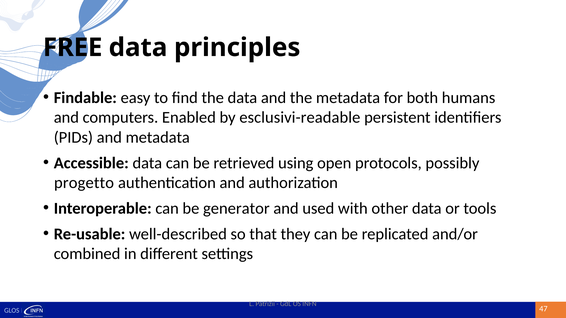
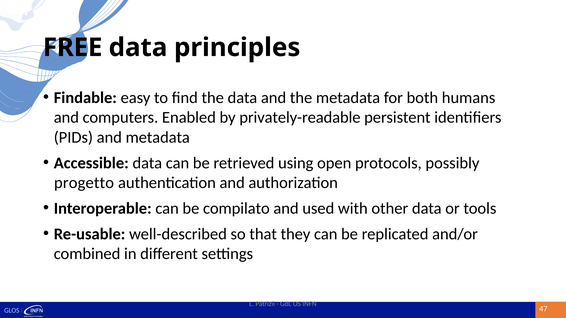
esclusivi-readable: esclusivi-readable -> privately-readable
generator: generator -> compilato
